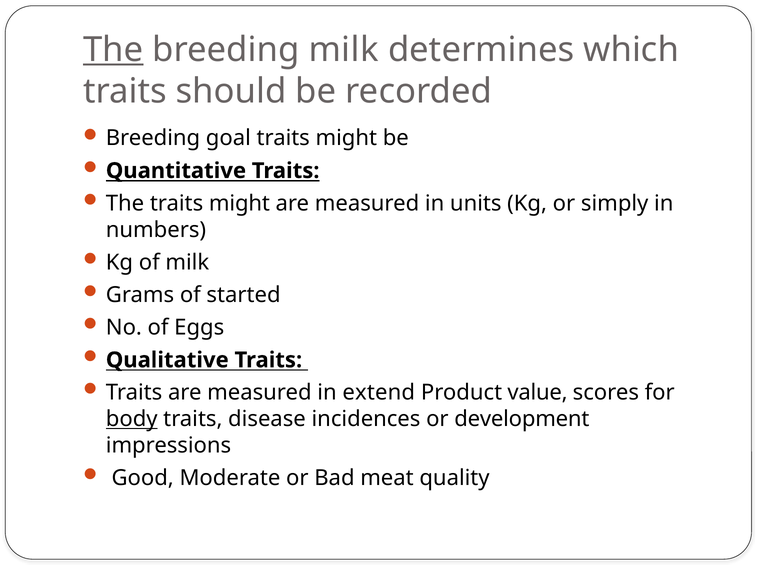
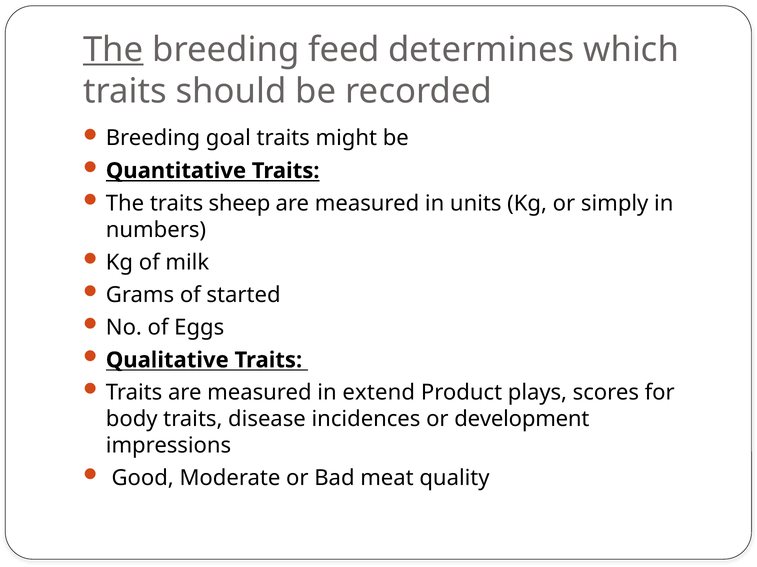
breeding milk: milk -> feed
The traits might: might -> sheep
value: value -> plays
body underline: present -> none
